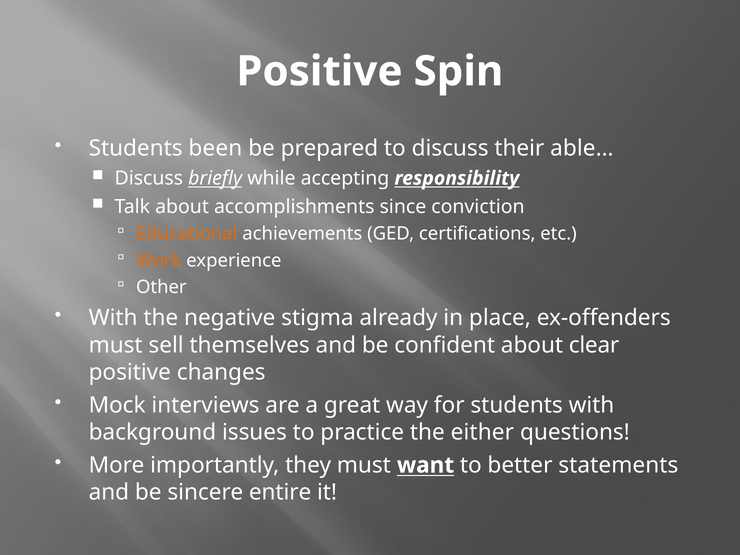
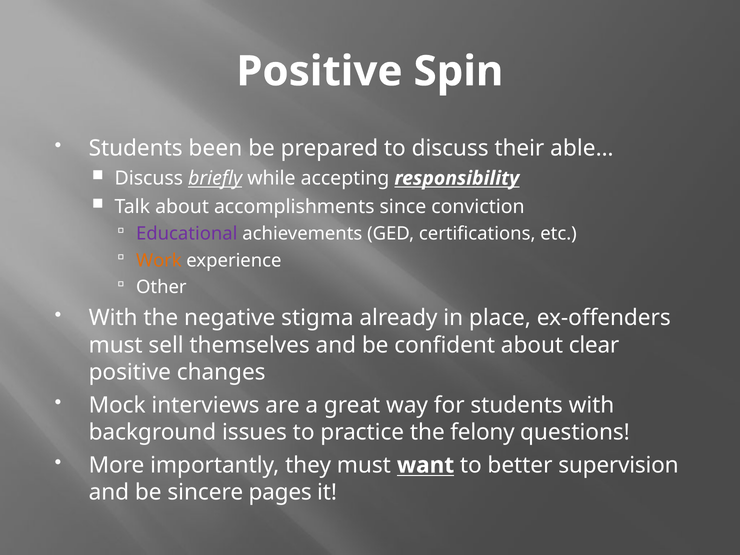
Educational colour: orange -> purple
either: either -> felony
statements: statements -> supervision
entire: entire -> pages
